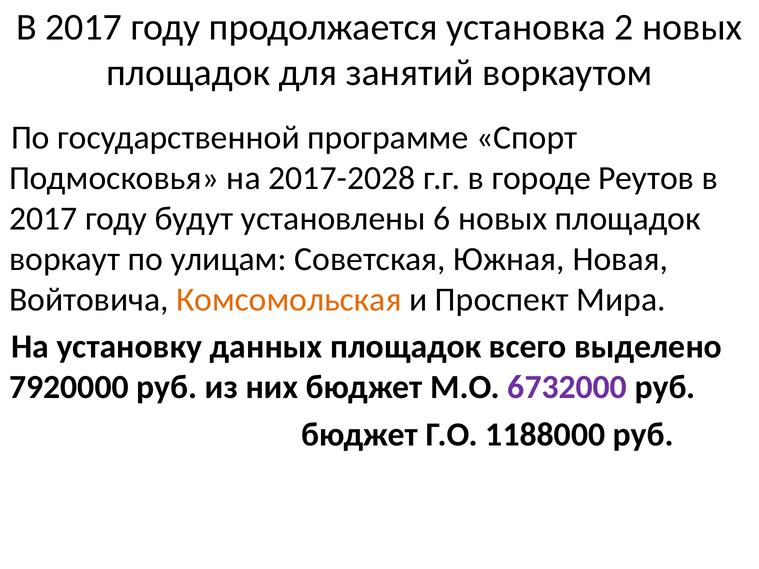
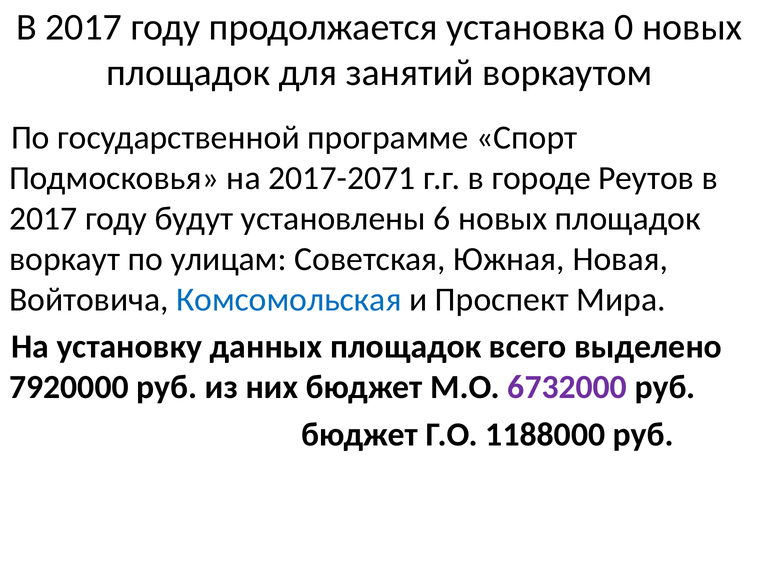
2: 2 -> 0
2017-2028: 2017-2028 -> 2017-2071
Комсомольская colour: orange -> blue
